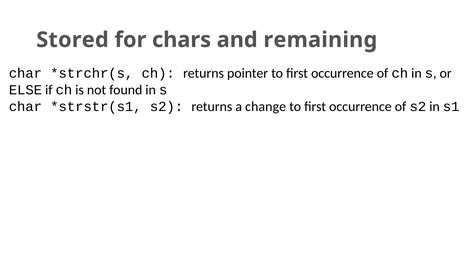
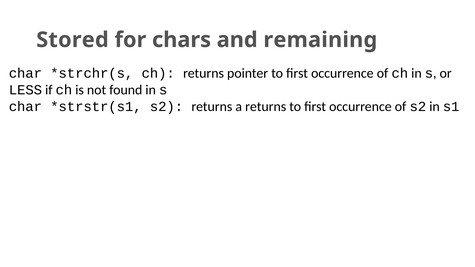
ELSE: ELSE -> LESS
a change: change -> returns
